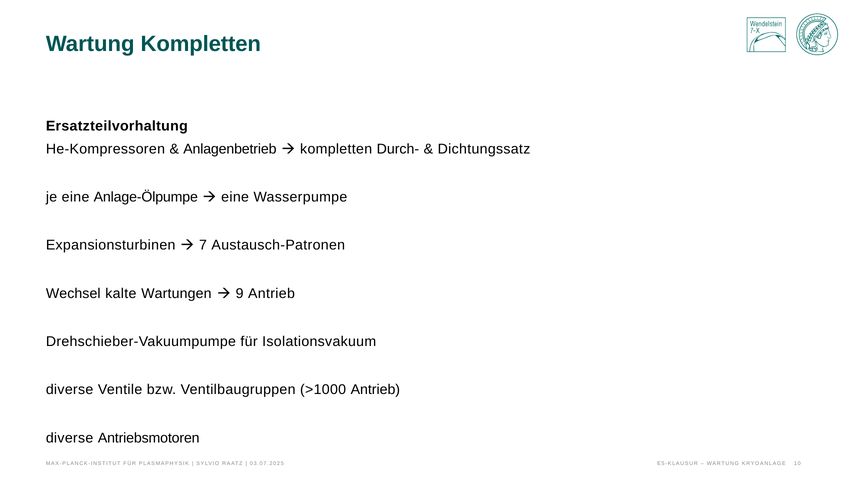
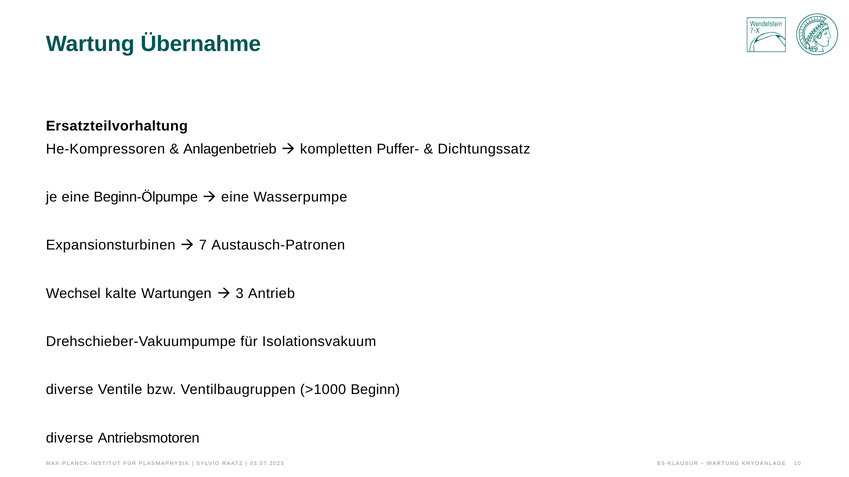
Wartung Kompletten: Kompletten -> Übernahme
Durch-: Durch- -> Puffer-
Anlage-Ölpumpe: Anlage-Ölpumpe -> Beginn-Ölpumpe
9: 9 -> 3
>1000 Antrieb: Antrieb -> Beginn
